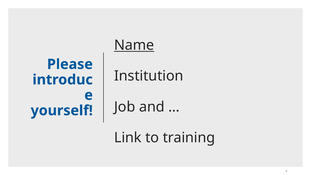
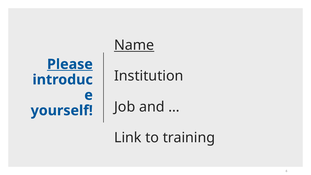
Please underline: none -> present
